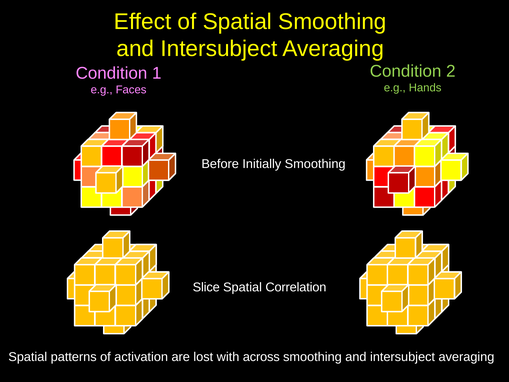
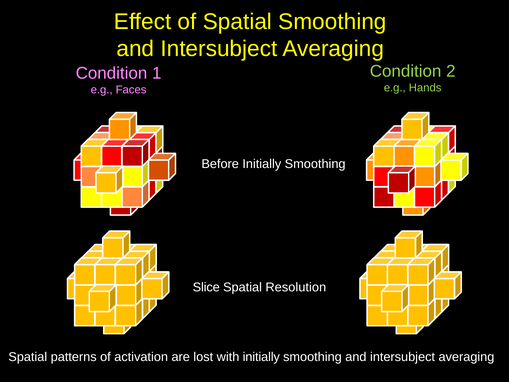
Correlation: Correlation -> Resolution
with across: across -> initially
